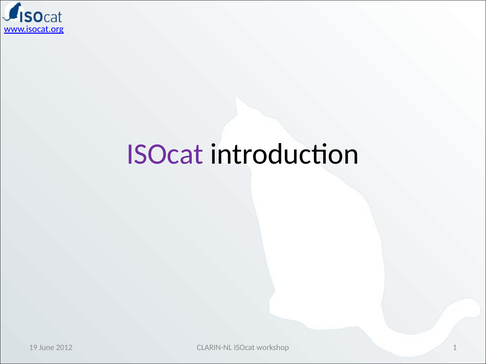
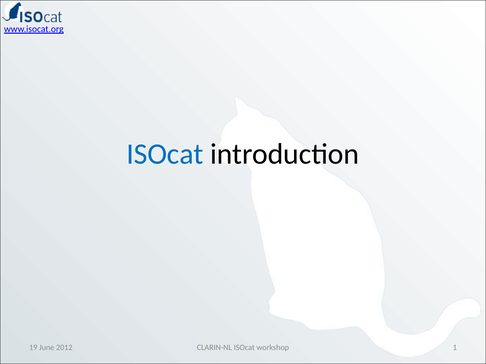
ISOcat at (165, 154) colour: purple -> blue
